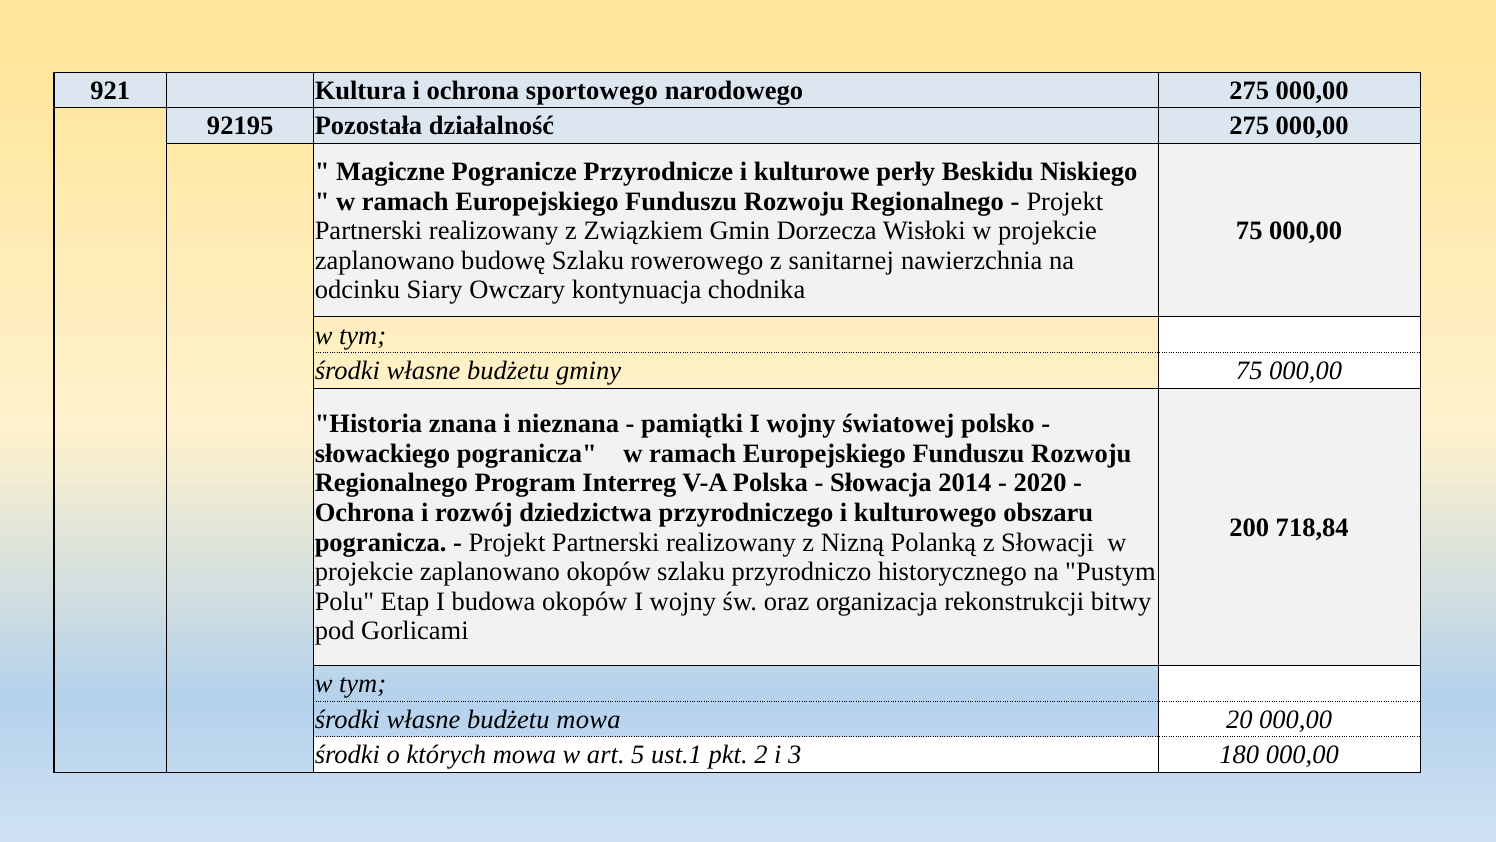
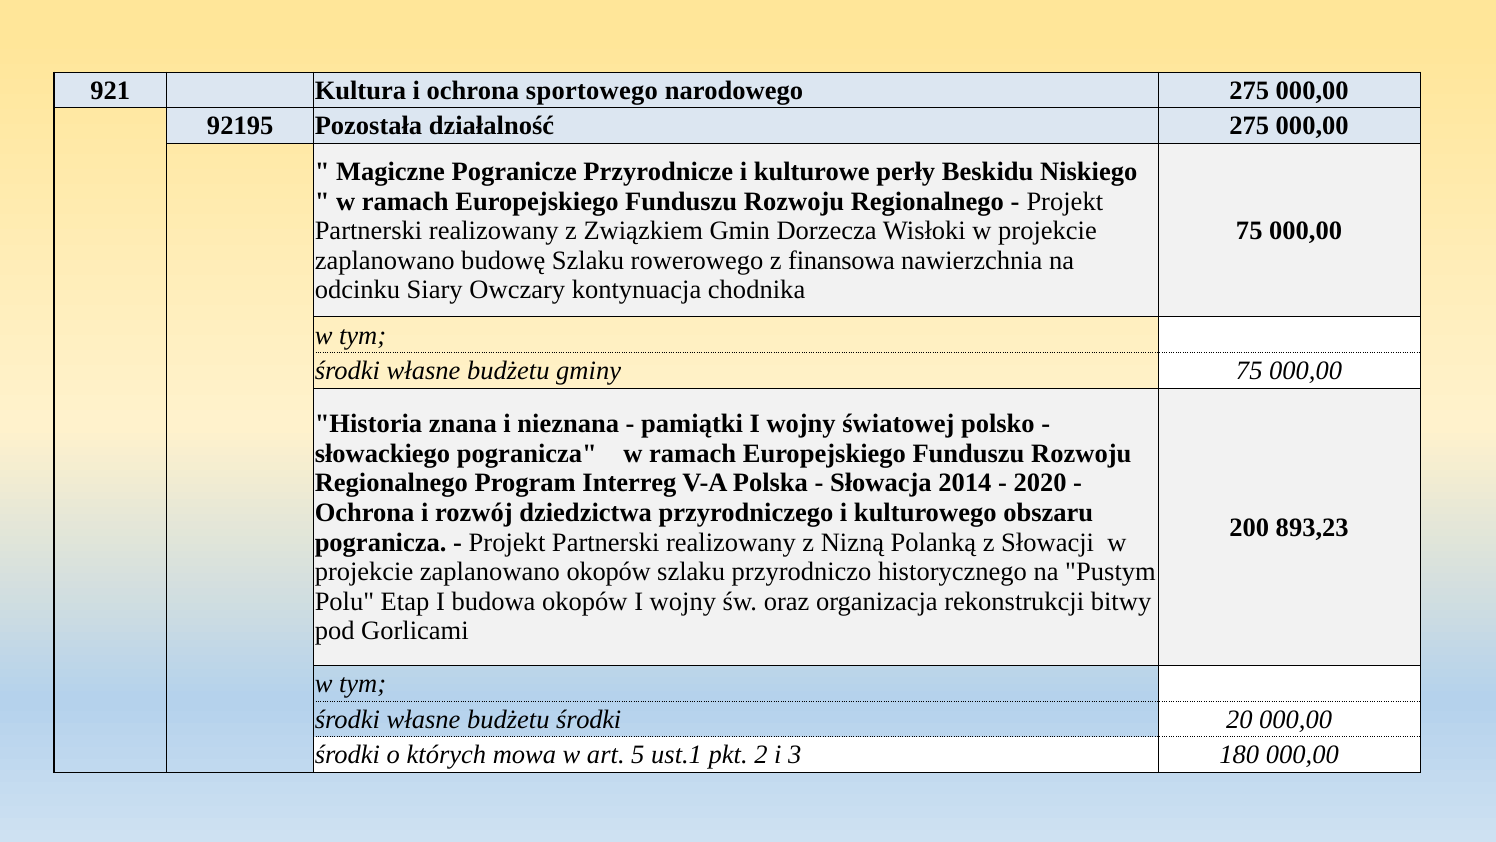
sanitarnej: sanitarnej -> finansowa
718,84: 718,84 -> 893,23
budżetu mowa: mowa -> środki
